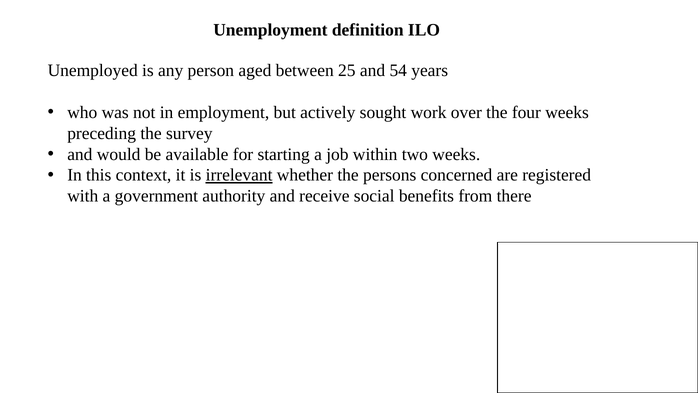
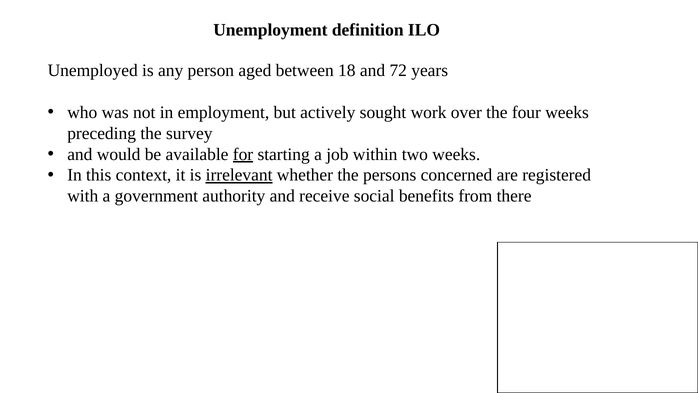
25: 25 -> 18
54: 54 -> 72
for underline: none -> present
